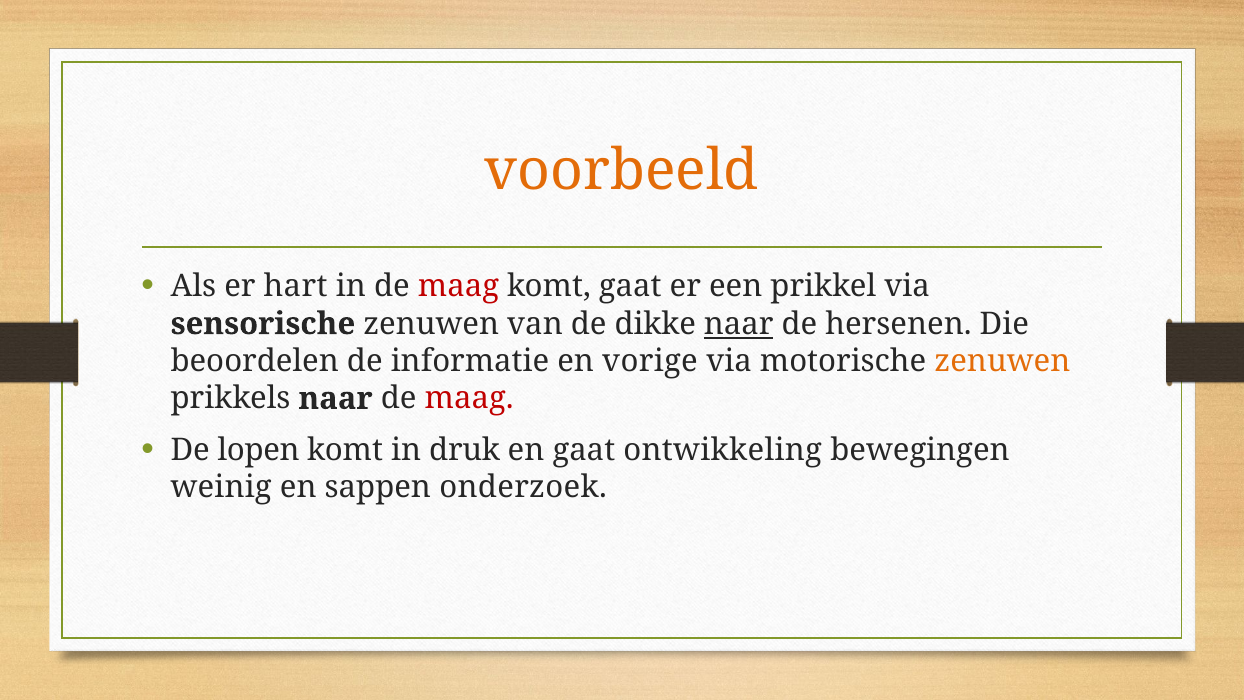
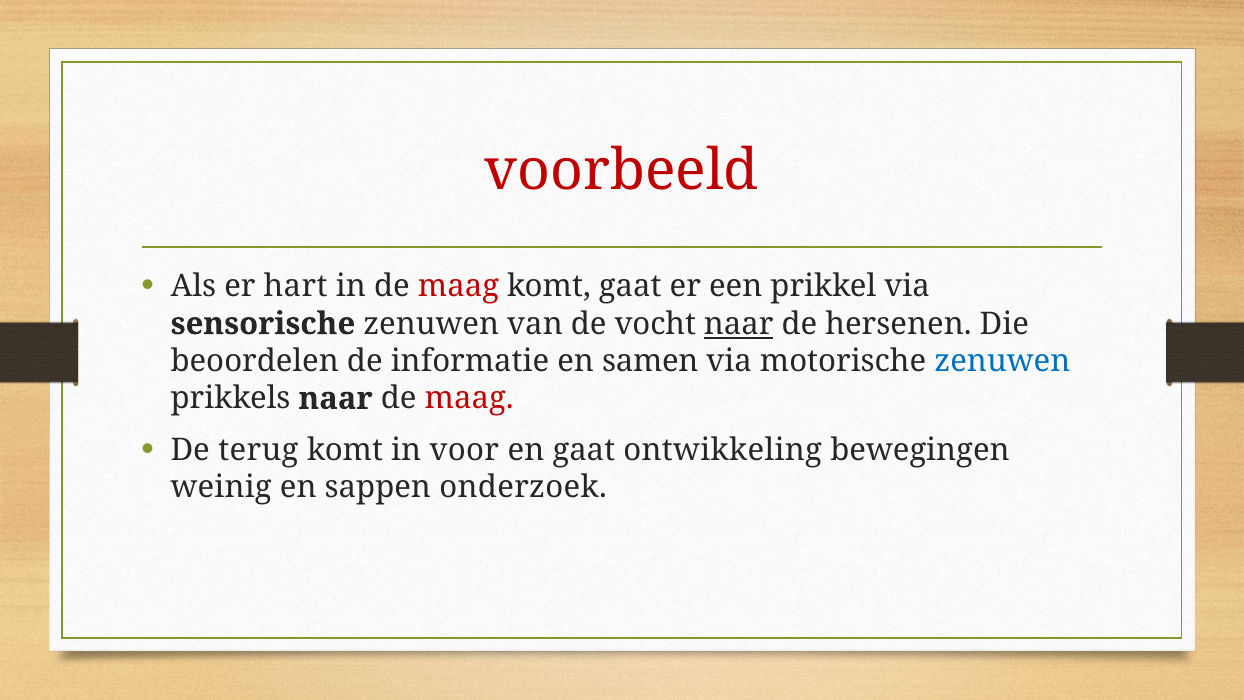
voorbeeld colour: orange -> red
dikke: dikke -> vocht
vorige: vorige -> samen
zenuwen at (1002, 361) colour: orange -> blue
lopen: lopen -> terug
druk: druk -> voor
